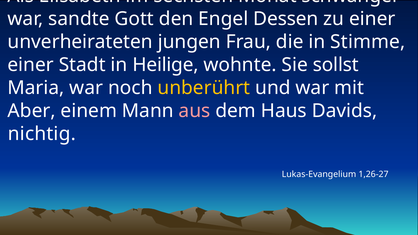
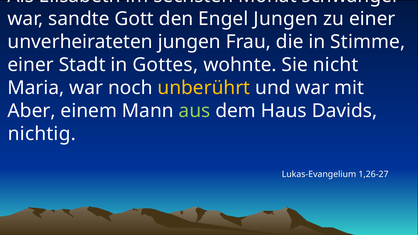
Engel Dessen: Dessen -> Jungen
Heilige: Heilige -> Gottes
sollst: sollst -> nicht
aus colour: pink -> light green
